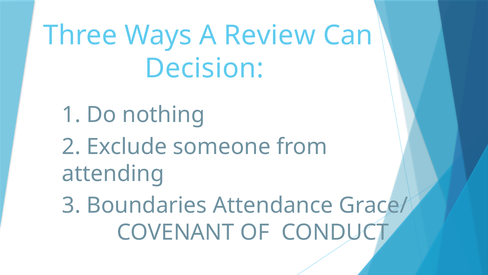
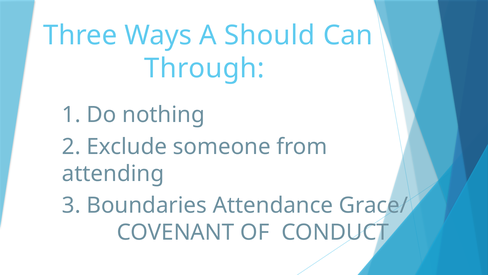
Review: Review -> Should
Decision: Decision -> Through
